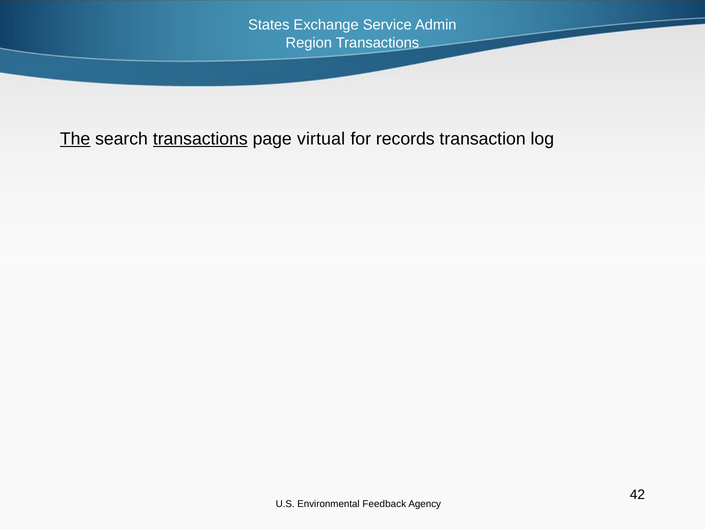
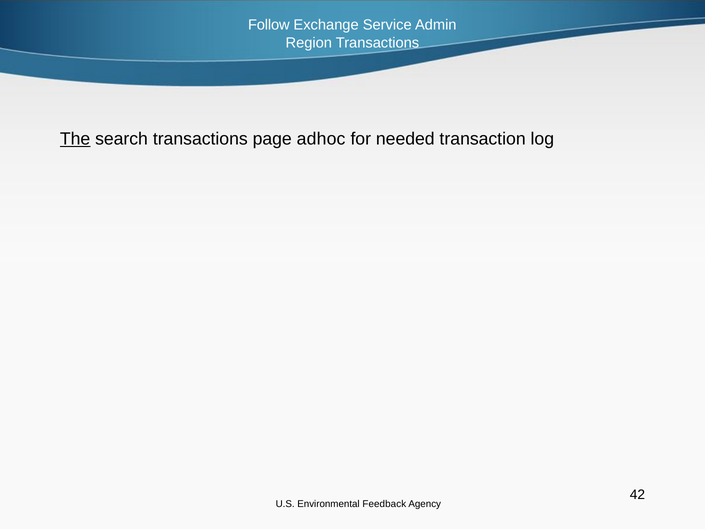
States: States -> Follow
transactions at (200, 139) underline: present -> none
virtual: virtual -> adhoc
records: records -> needed
